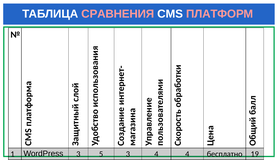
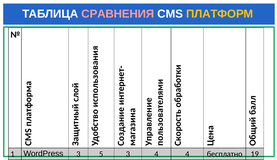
ПЛАТФОРМ colour: pink -> yellow
